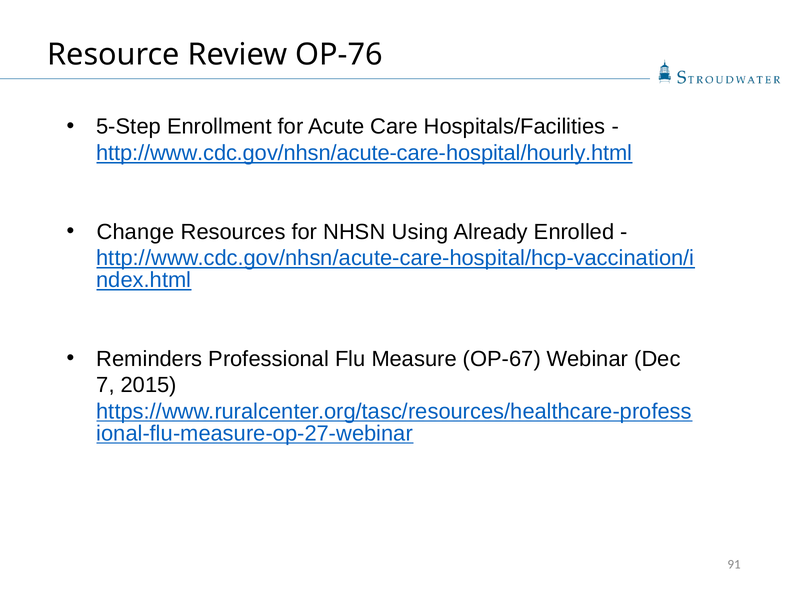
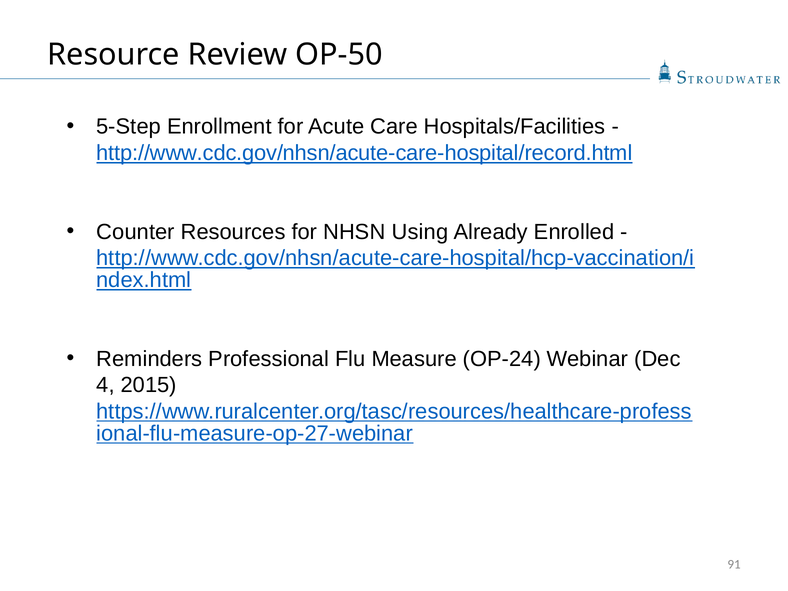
OP-76: OP-76 -> OP-50
http://www.cdc.gov/nhsn/acute-care-hospital/hourly.html: http://www.cdc.gov/nhsn/acute-care-hospital/hourly.html -> http://www.cdc.gov/nhsn/acute-care-hospital/record.html
Change: Change -> Counter
OP-67: OP-67 -> OP-24
7: 7 -> 4
